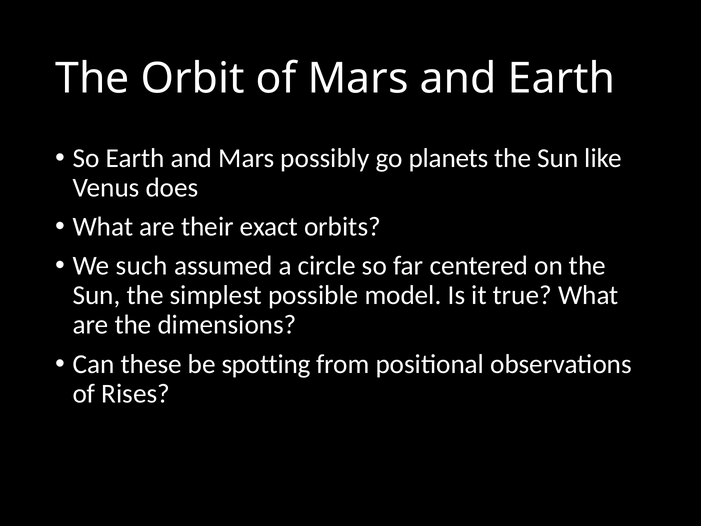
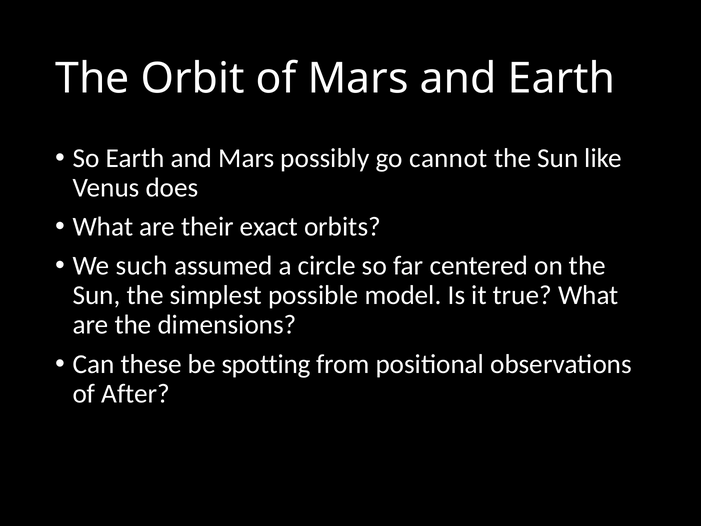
planets: planets -> cannot
Rises: Rises -> After
